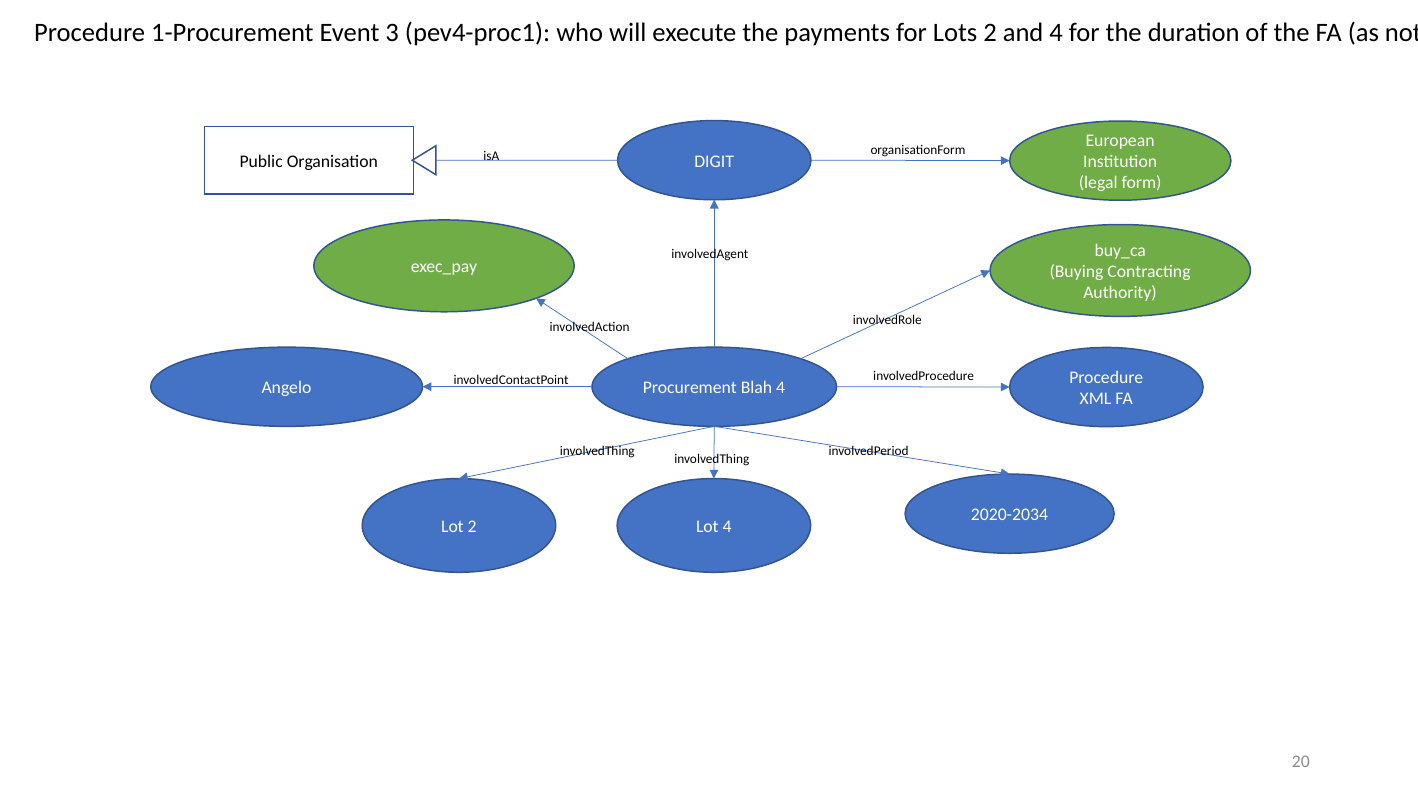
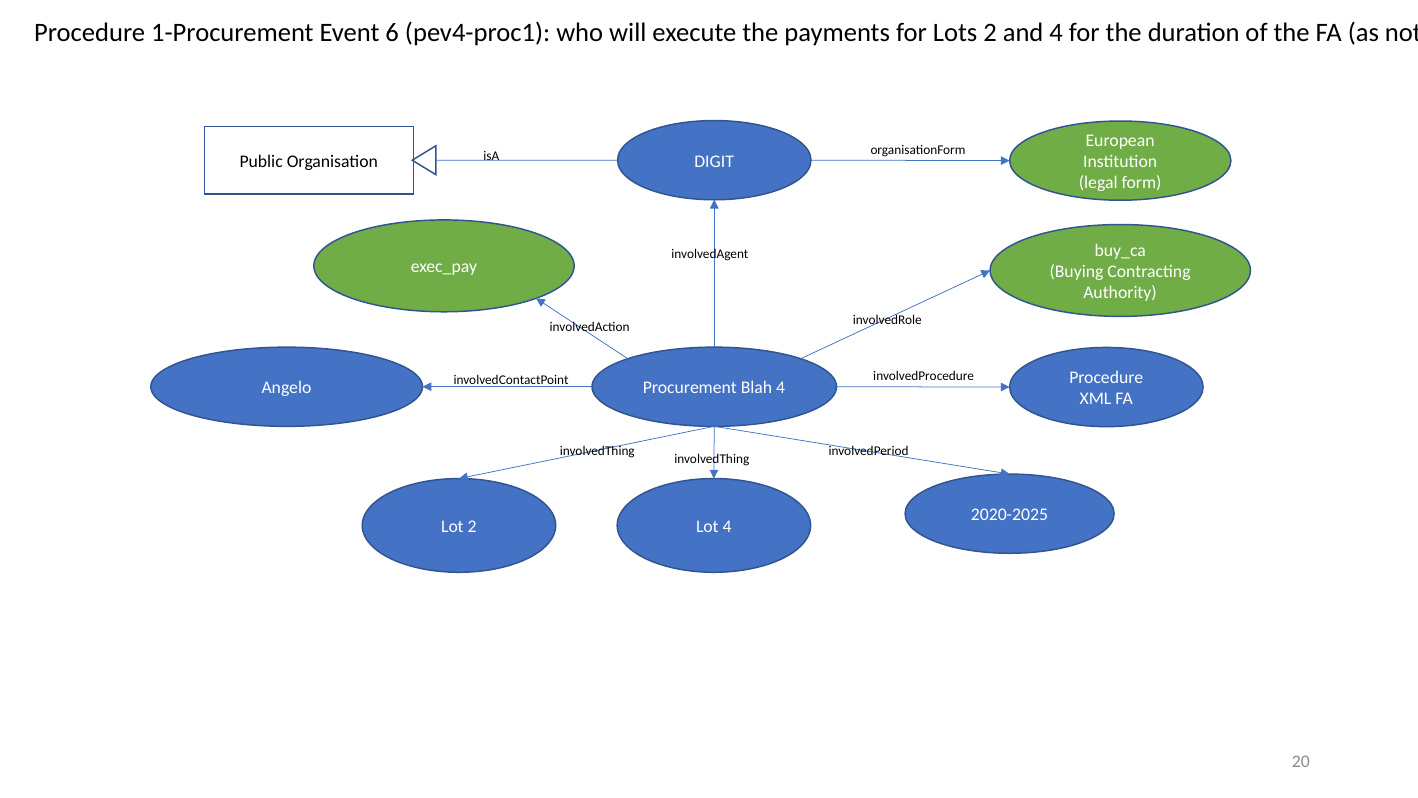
3: 3 -> 6
2020-2034: 2020-2034 -> 2020-2025
